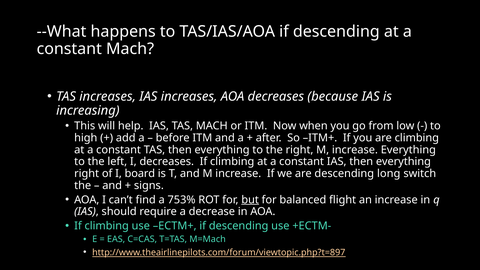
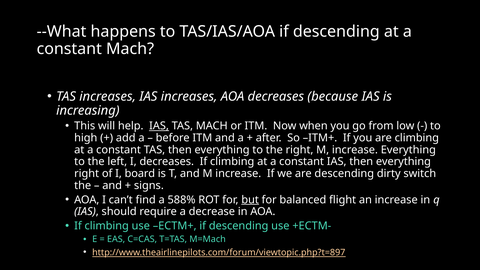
IAS at (159, 126) underline: none -> present
long: long -> dirty
753%: 753% -> 588%
